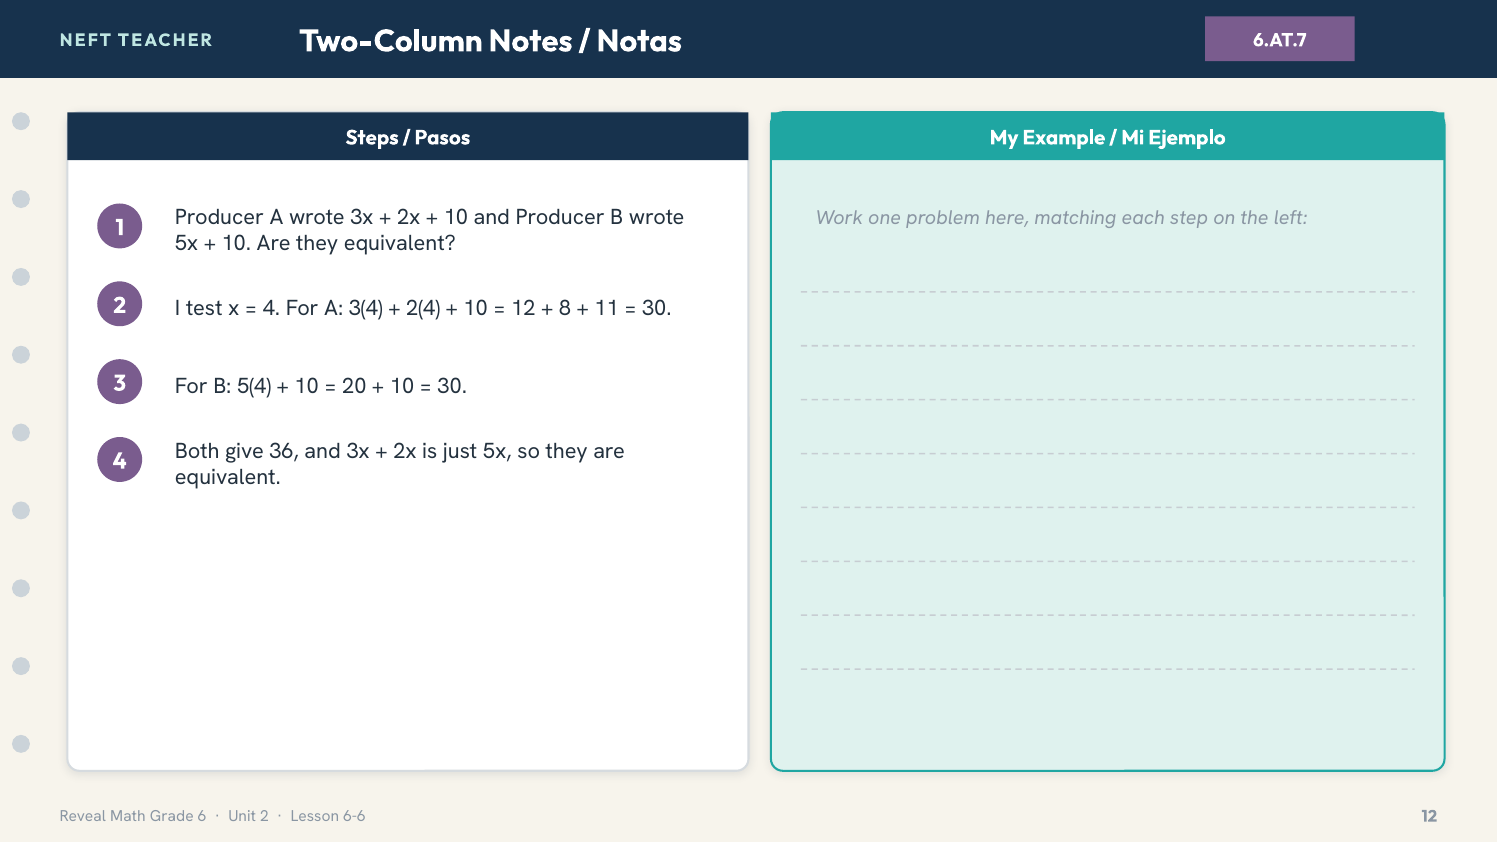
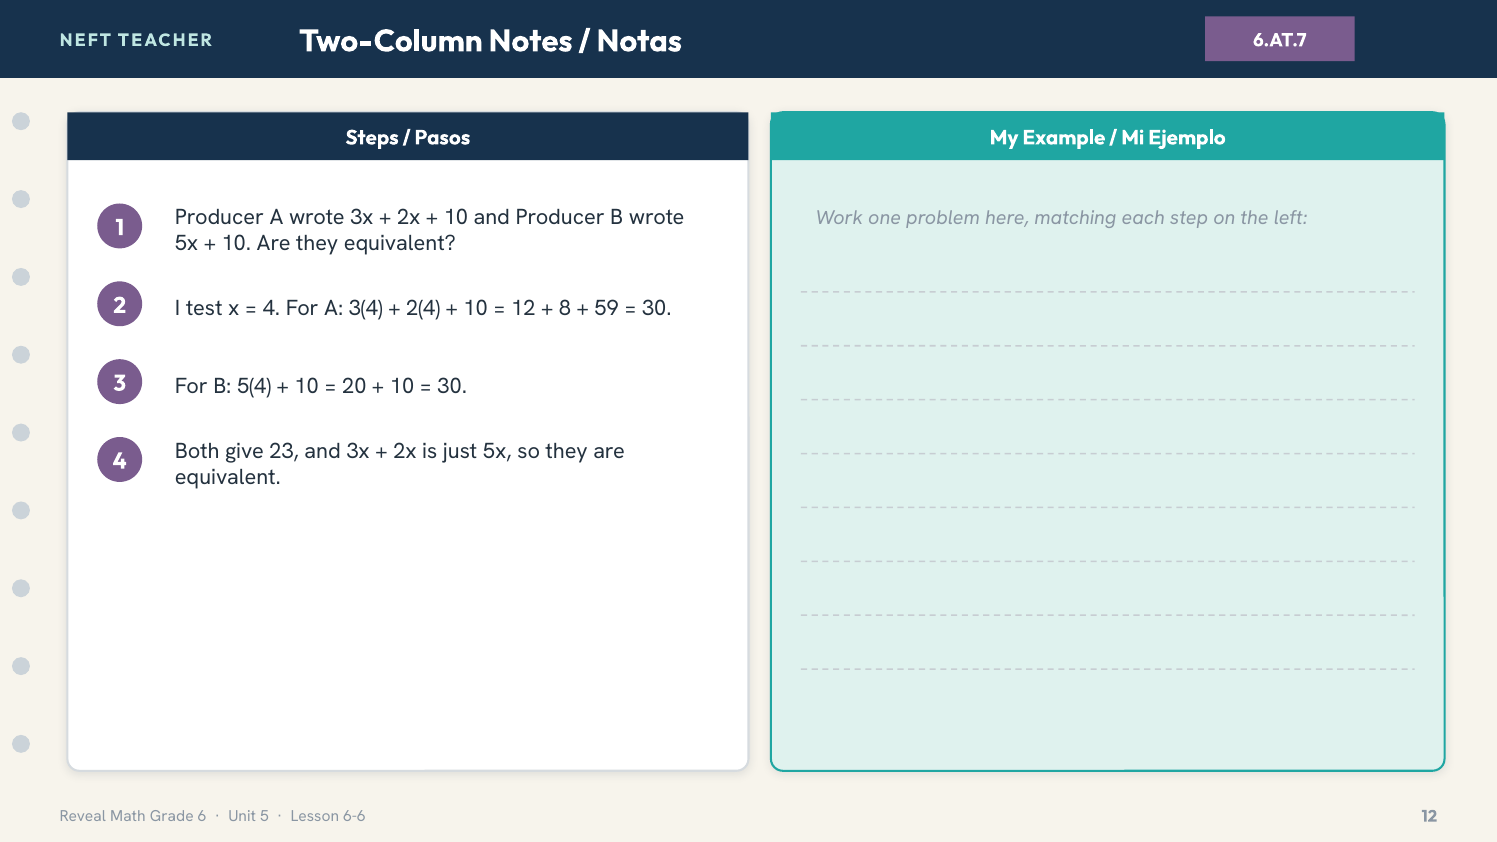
11: 11 -> 59
36: 36 -> 23
Unit 2: 2 -> 5
